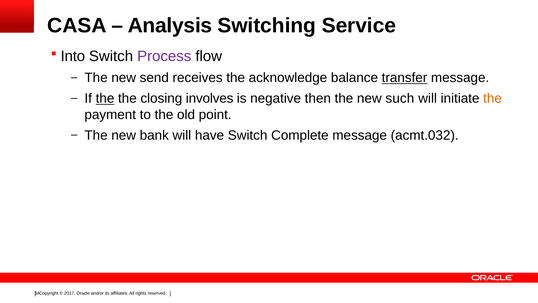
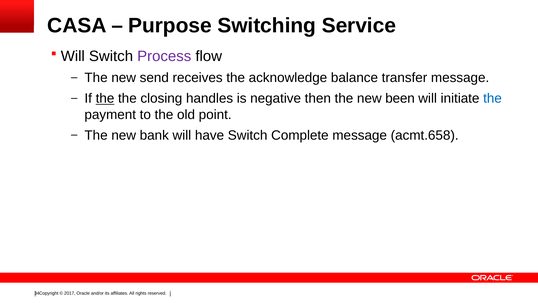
Analysis: Analysis -> Purpose
Into at (73, 56): Into -> Will
transfer underline: present -> none
involves: involves -> handles
such: such -> been
the at (493, 98) colour: orange -> blue
acmt.032: acmt.032 -> acmt.658
